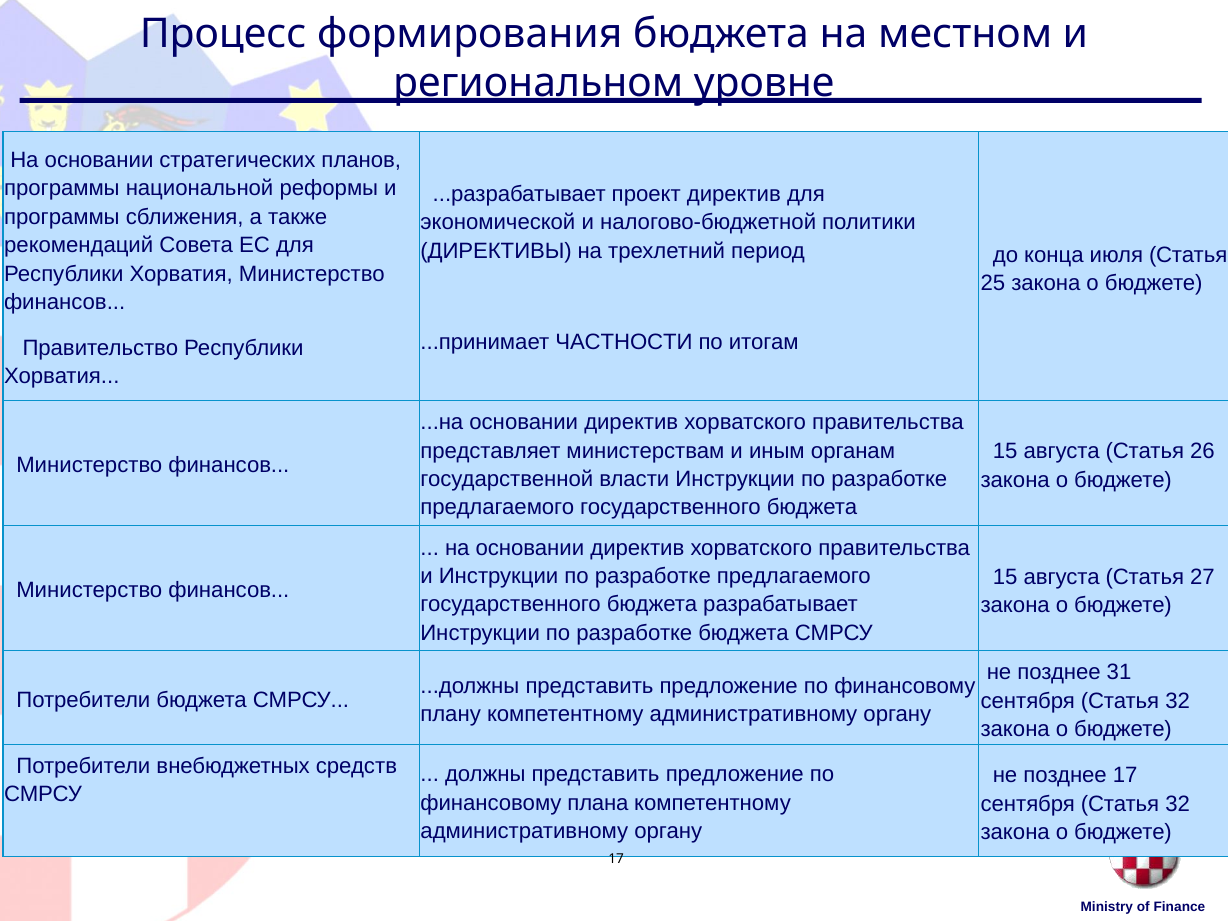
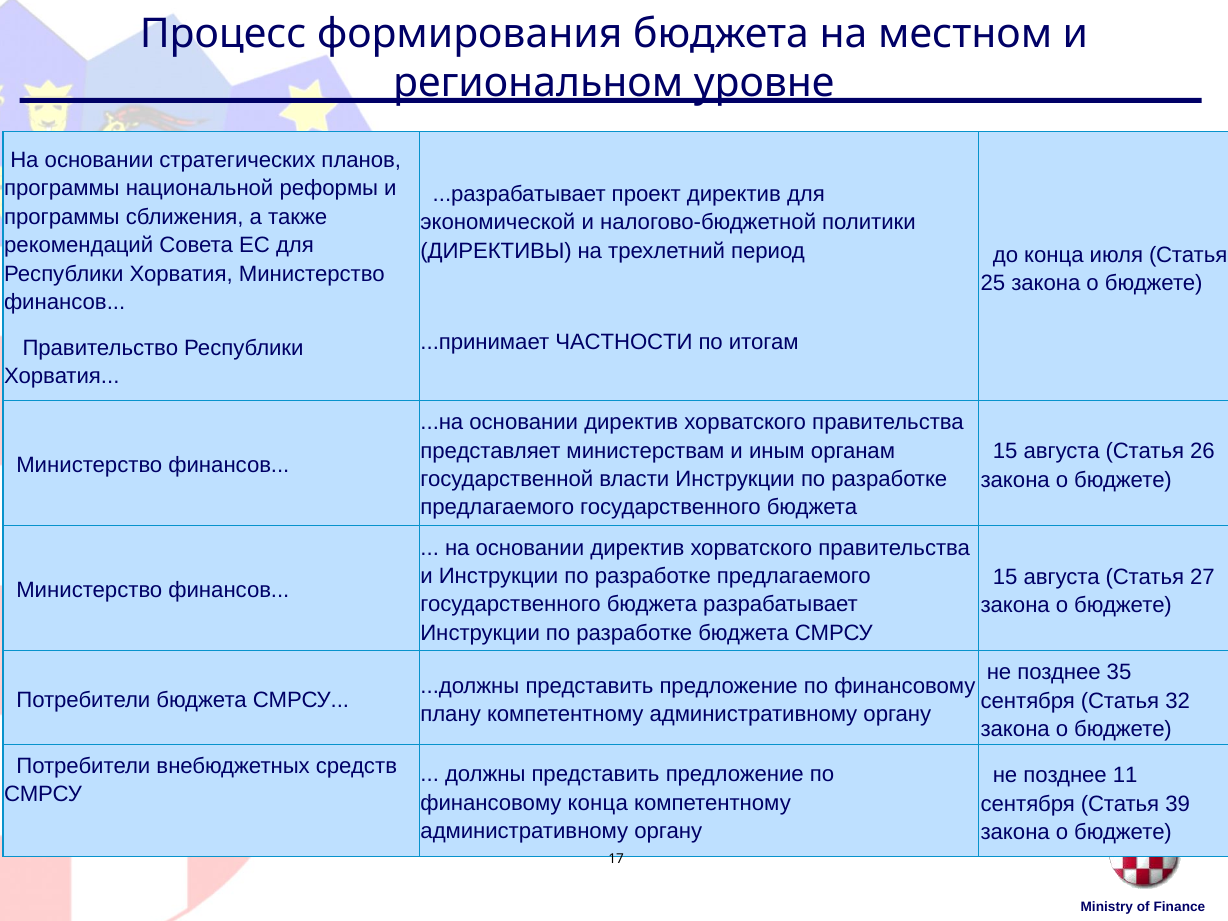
31: 31 -> 35
позднее 17: 17 -> 11
финансовому плана: плана -> конца
32 at (1178, 804): 32 -> 39
